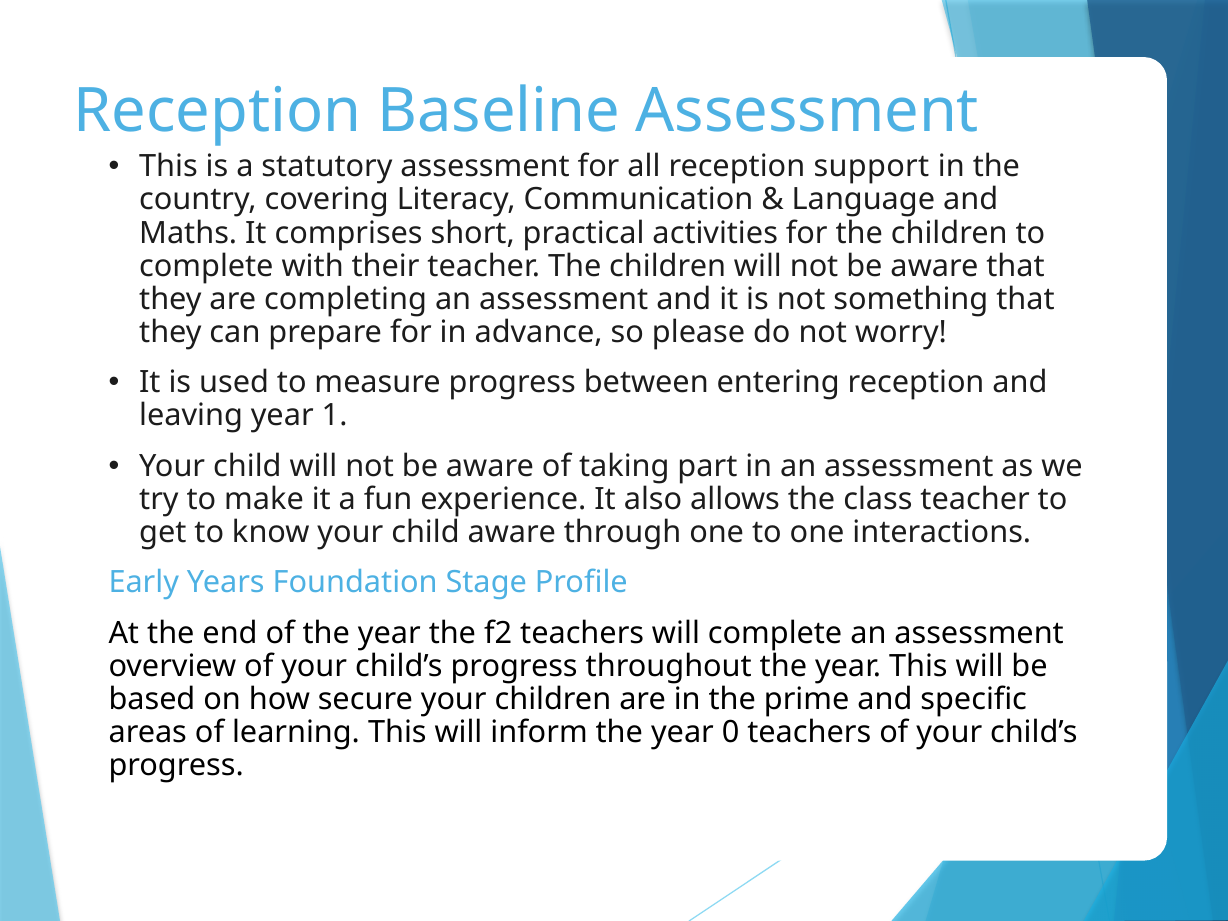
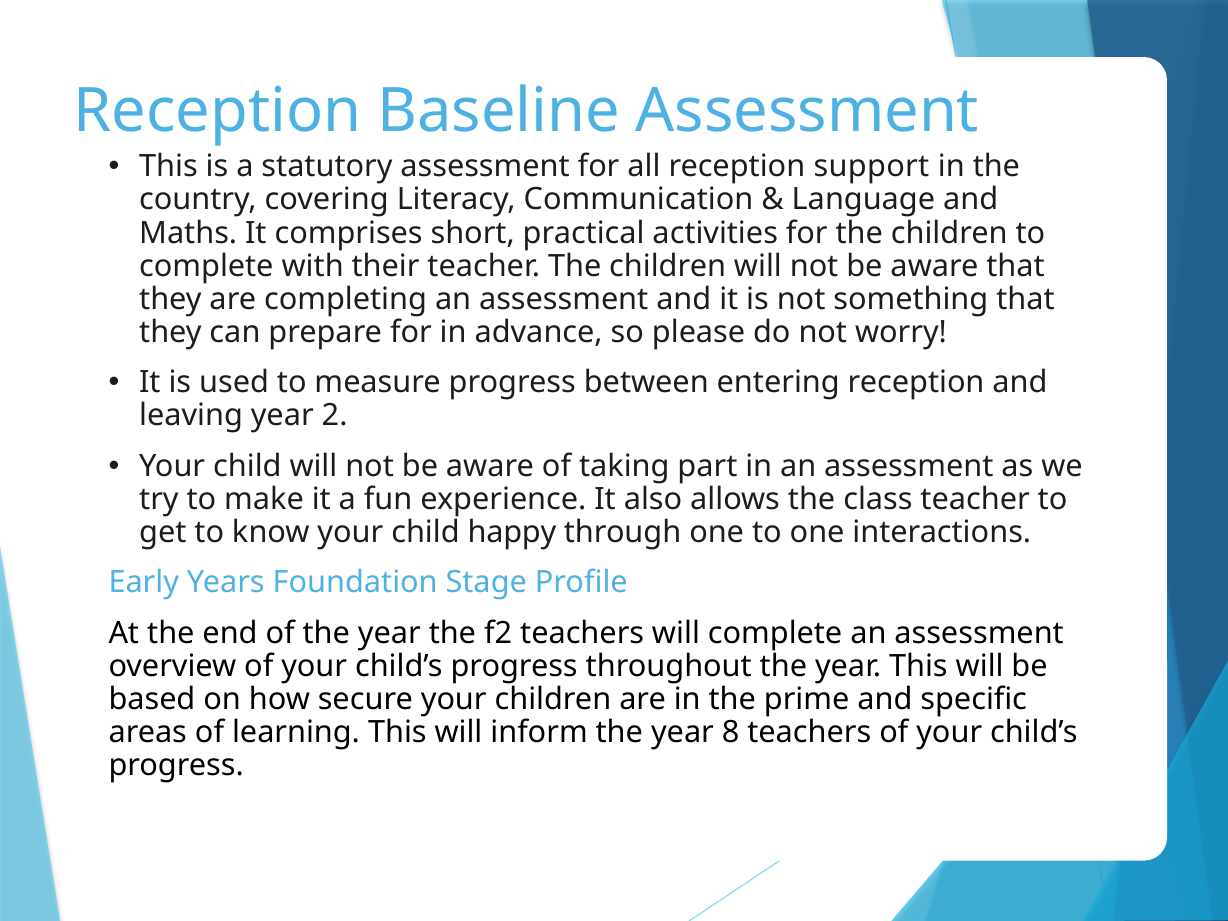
1: 1 -> 2
child aware: aware -> happy
0: 0 -> 8
